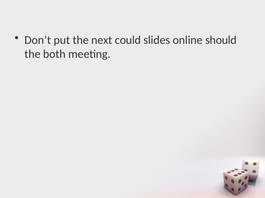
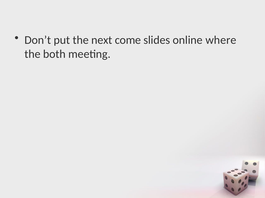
could: could -> come
should: should -> where
